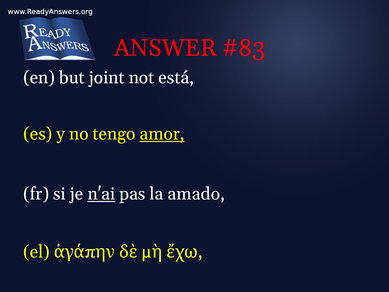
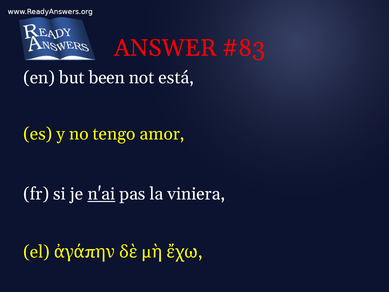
joint: joint -> been
amor underline: present -> none
amado: amado -> viniera
